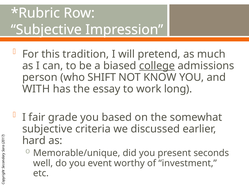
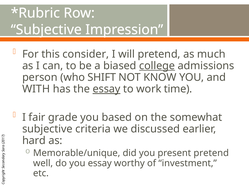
tradition: tradition -> consider
essay at (107, 89) underline: none -> present
long: long -> time
present seconds: seconds -> pretend
you event: event -> essay
